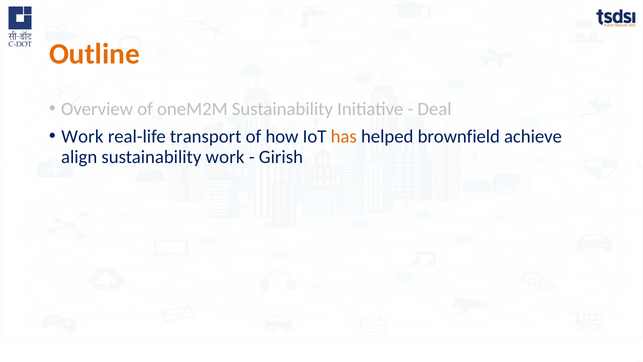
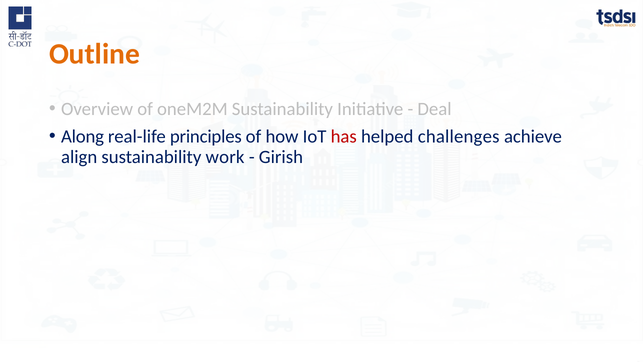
Work at (82, 136): Work -> Along
transport: transport -> principles
has colour: orange -> red
brownfield: brownfield -> challenges
